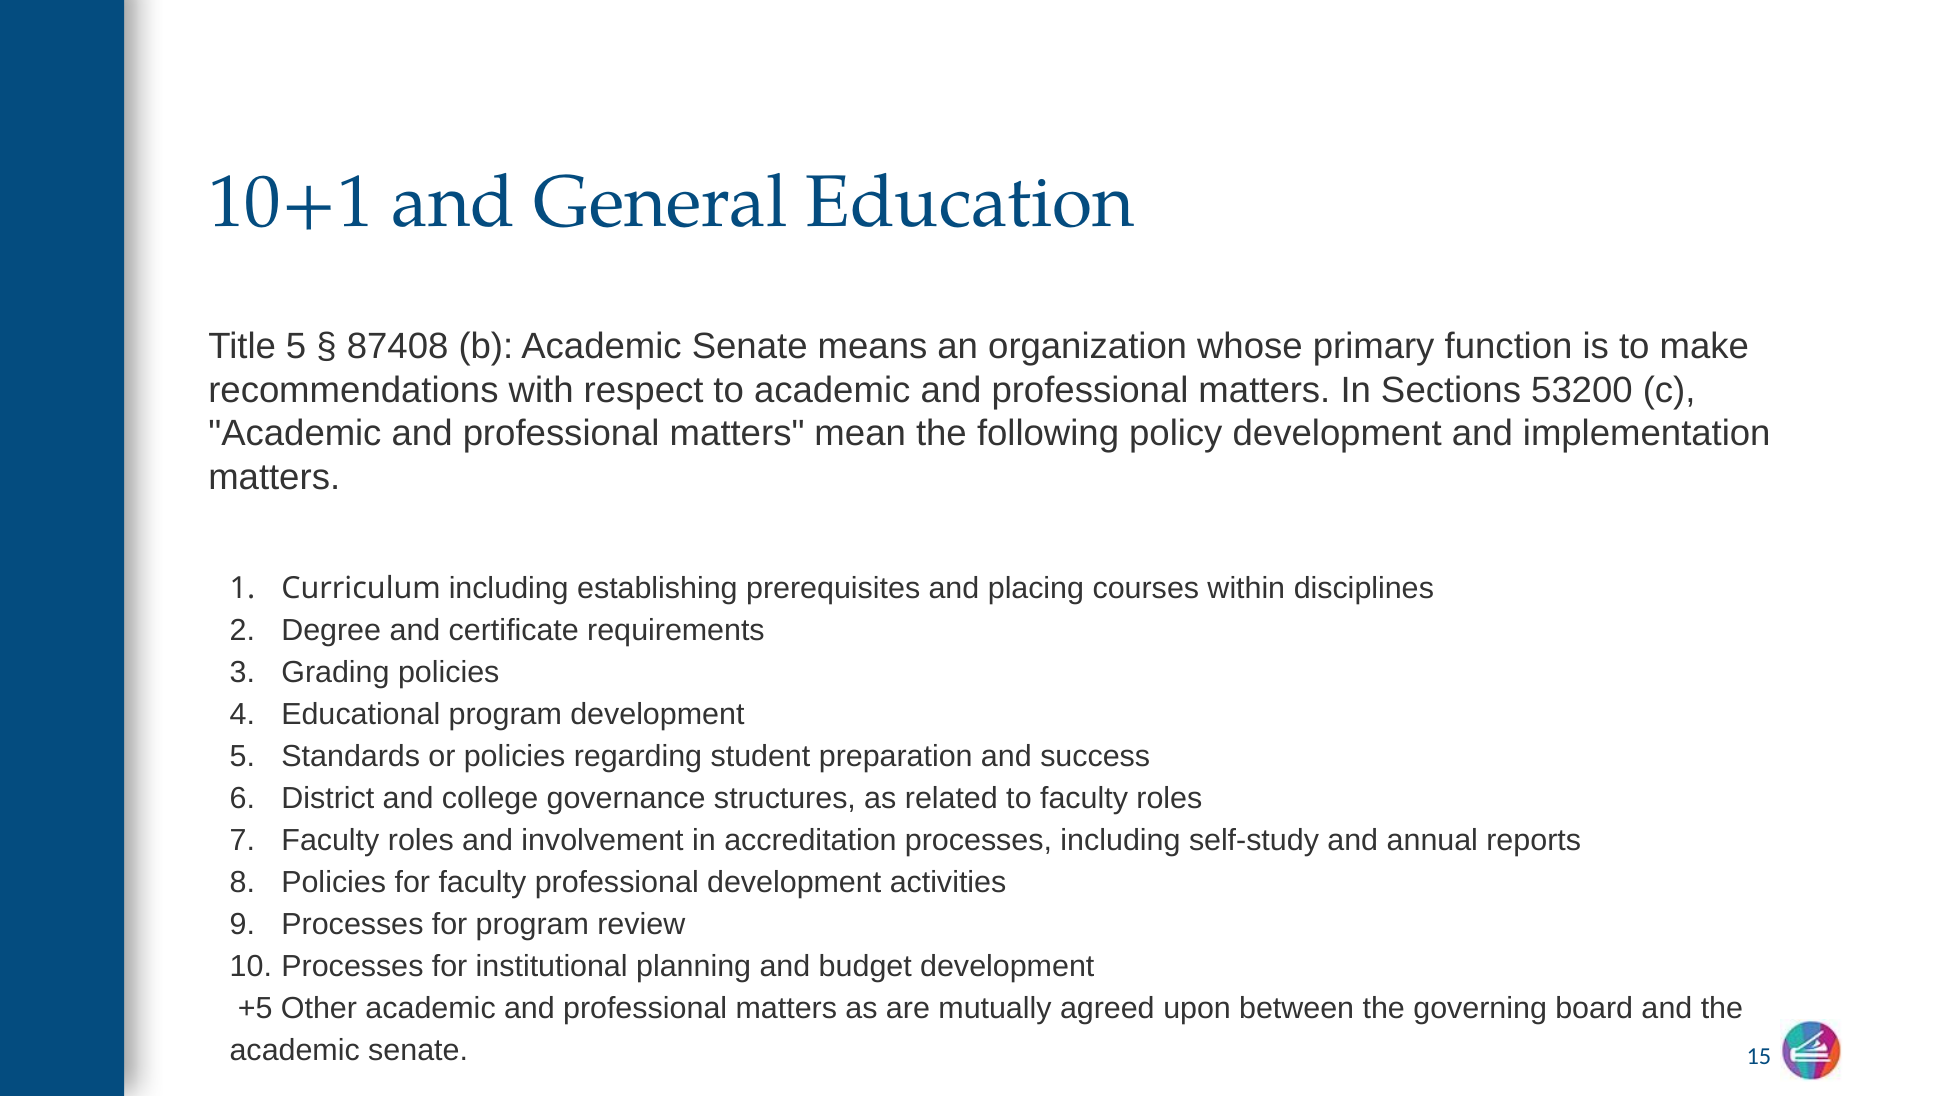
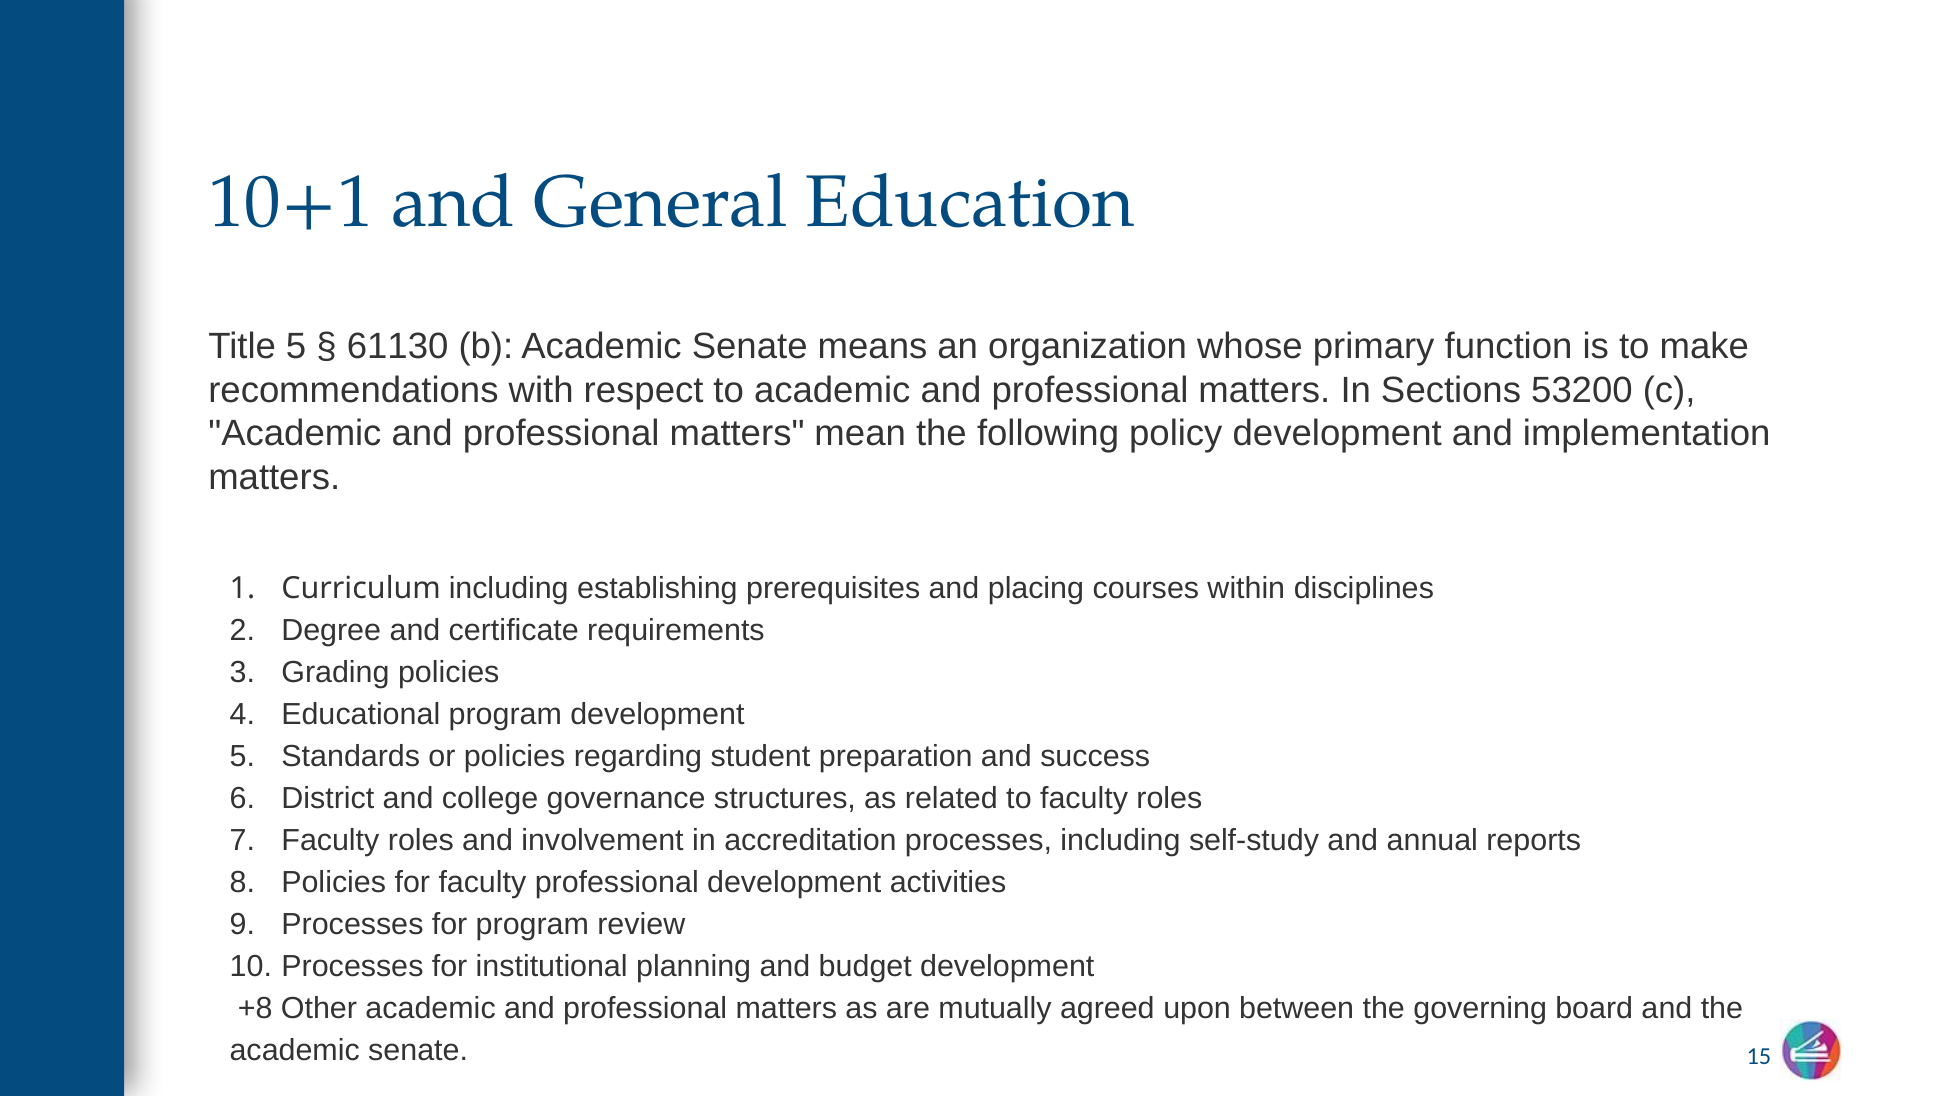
87408: 87408 -> 61130
+5: +5 -> +8
